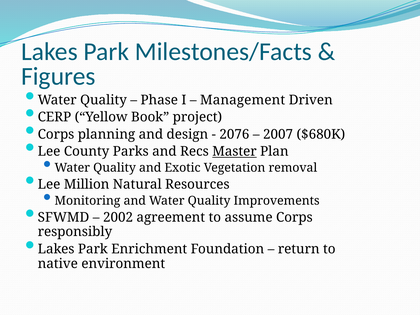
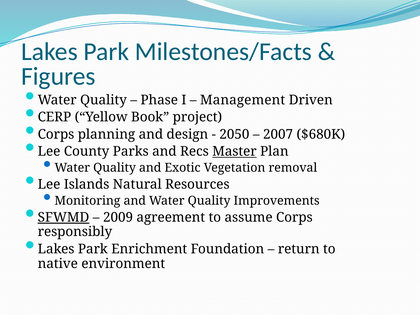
2076: 2076 -> 2050
Million: Million -> Islands
SFWMD underline: none -> present
2002: 2002 -> 2009
